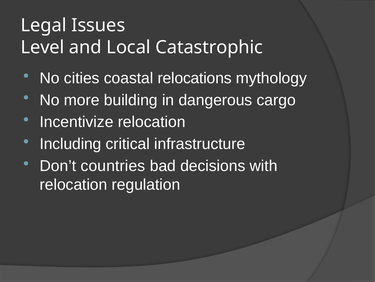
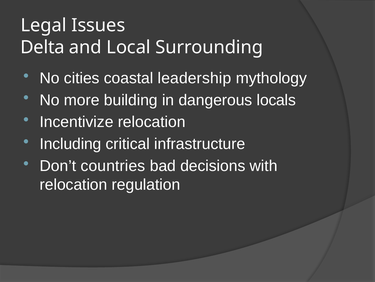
Level: Level -> Delta
Catastrophic: Catastrophic -> Surrounding
relocations: relocations -> leadership
cargo: cargo -> locals
